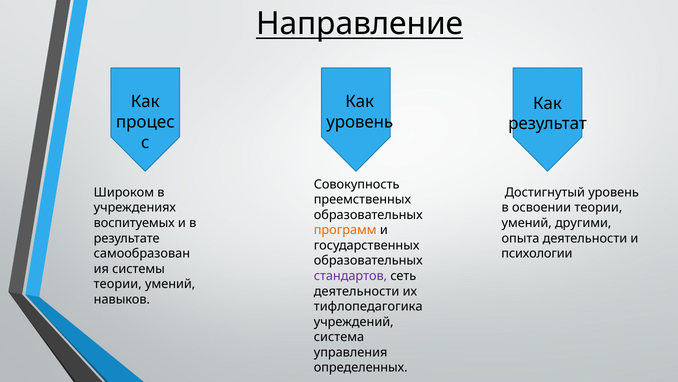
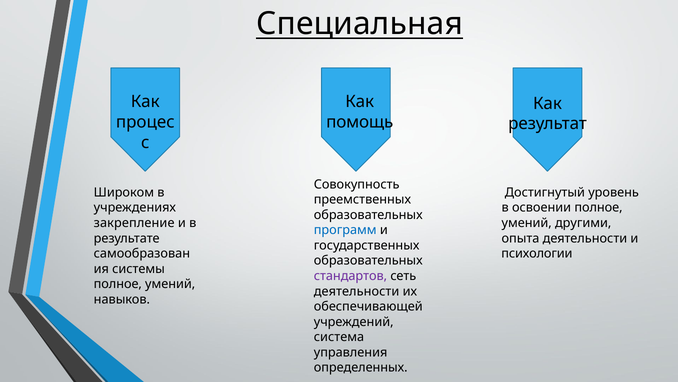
Направление: Направление -> Специальная
уровень at (360, 122): уровень -> помощь
освоении теории: теории -> полное
воспитуемых: воспитуемых -> закрепление
программ colour: orange -> blue
теории at (118, 284): теории -> полное
тифлопедагогика: тифлопедагогика -> обеспечивающей
